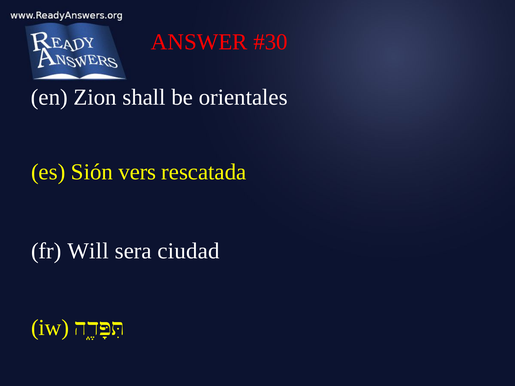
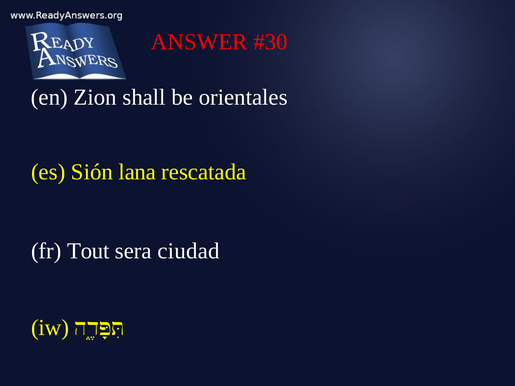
vers: vers -> lana
Will: Will -> Tout
